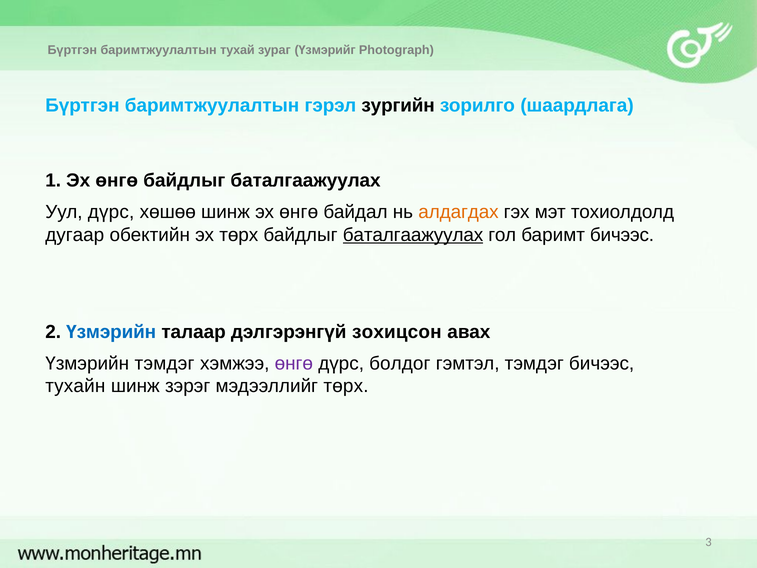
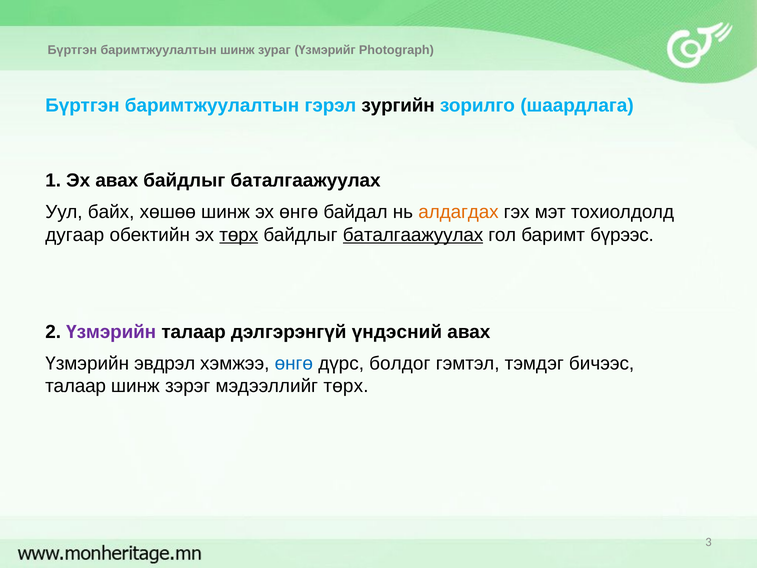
баримтжуулалтын тухай: тухай -> шинж
1 Эх өнгө: өнгө -> авах
Уул дүрс: дүрс -> байх
төрх at (239, 235) underline: none -> present
баримт бичээс: бичээс -> бүрээс
Үзмэрийн at (111, 332) colour: blue -> purple
зохицсон: зохицсон -> үндэсний
Үзмэрийн тэмдэг: тэмдэг -> эвдрэл
өнгө at (294, 363) colour: purple -> blue
тухайн at (75, 386): тухайн -> талаар
